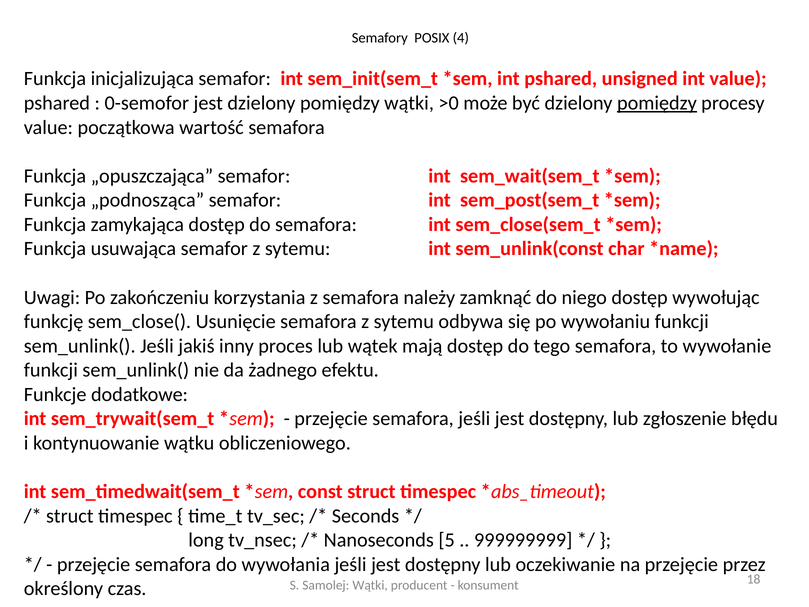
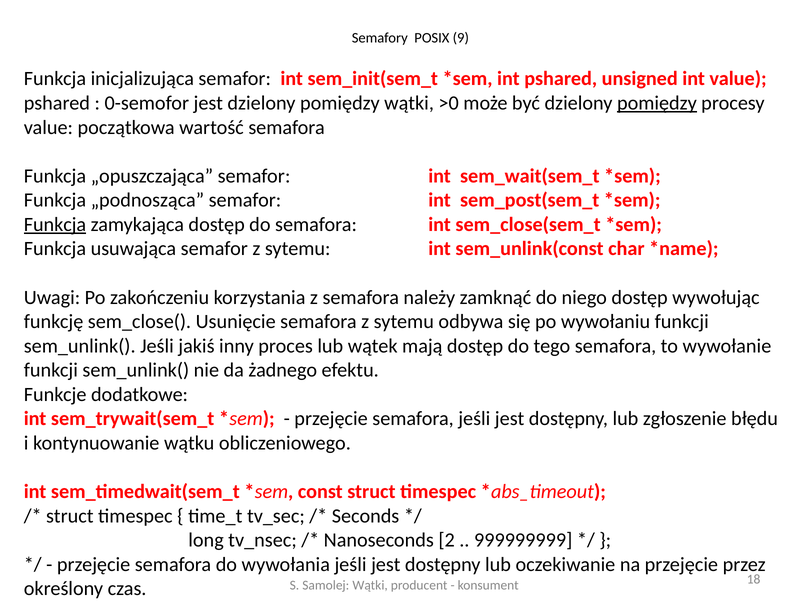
4: 4 -> 9
Funkcja at (55, 224) underline: none -> present
5: 5 -> 2
